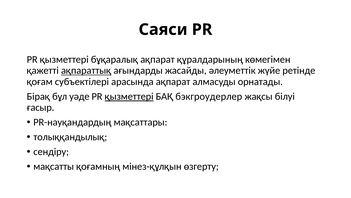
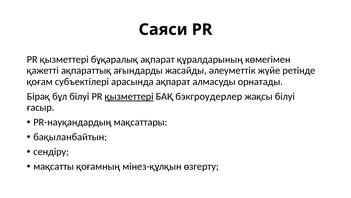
ақпараттық underline: present -> none
бұл уəде: уəде -> білуі
толыққандылық: толыққандылық -> бақыланбайтын
